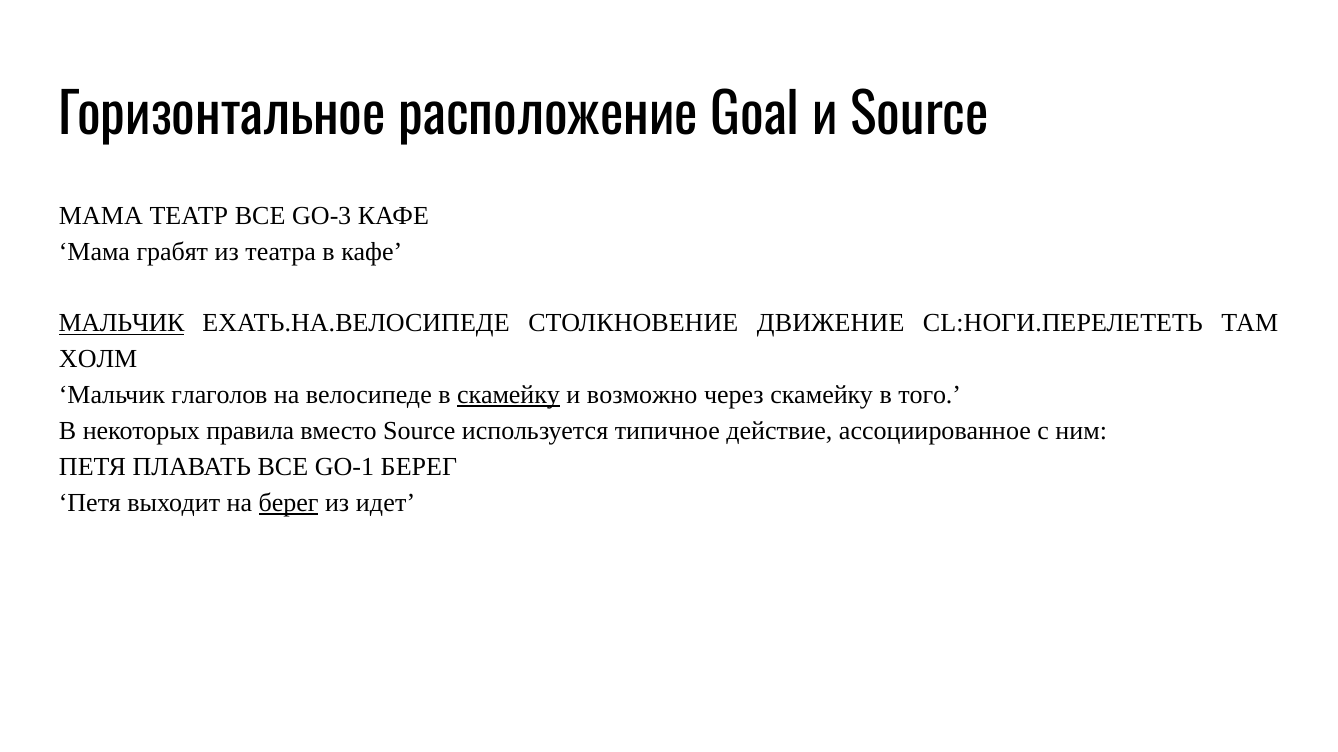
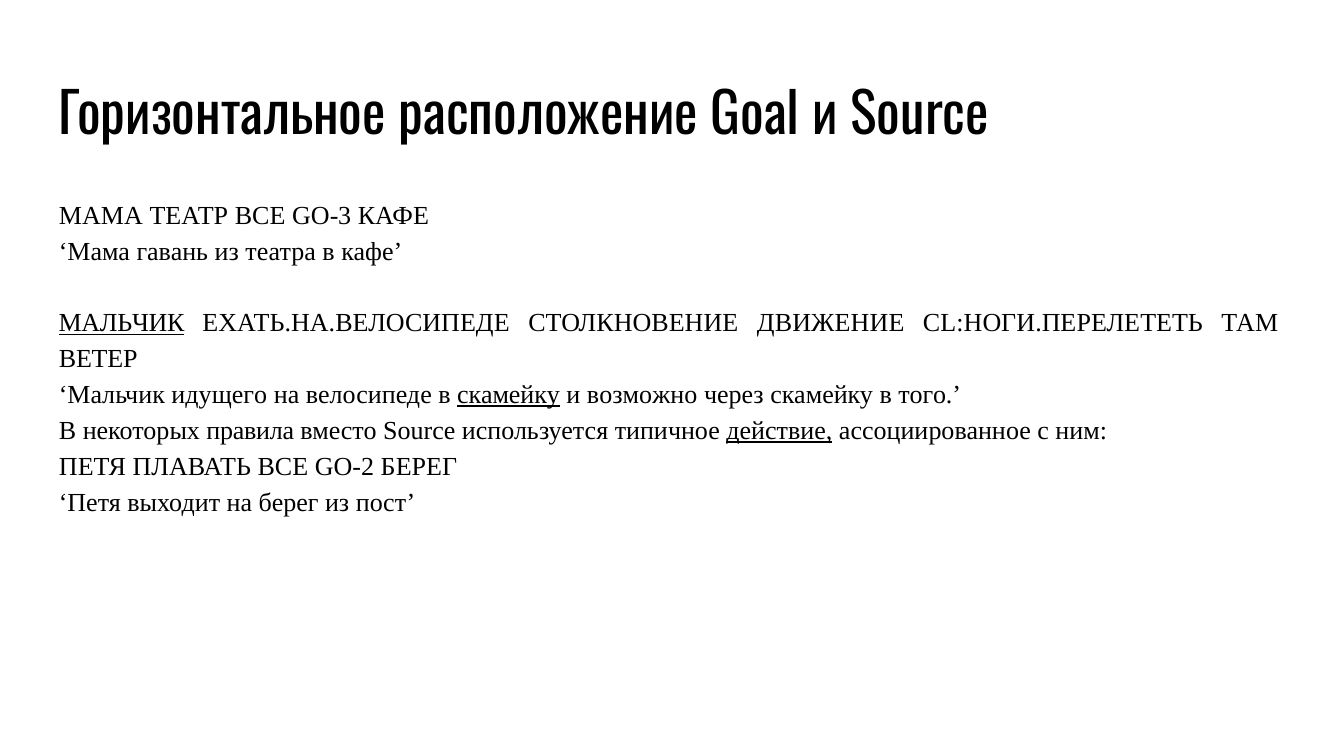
грабят: грабят -> гавань
ХОЛМ: ХОЛМ -> ВЕТЕР
глаголов: глаголов -> идущего
действие underline: none -> present
GO-1: GO-1 -> GO-2
берег at (289, 503) underline: present -> none
идет: идет -> пост
